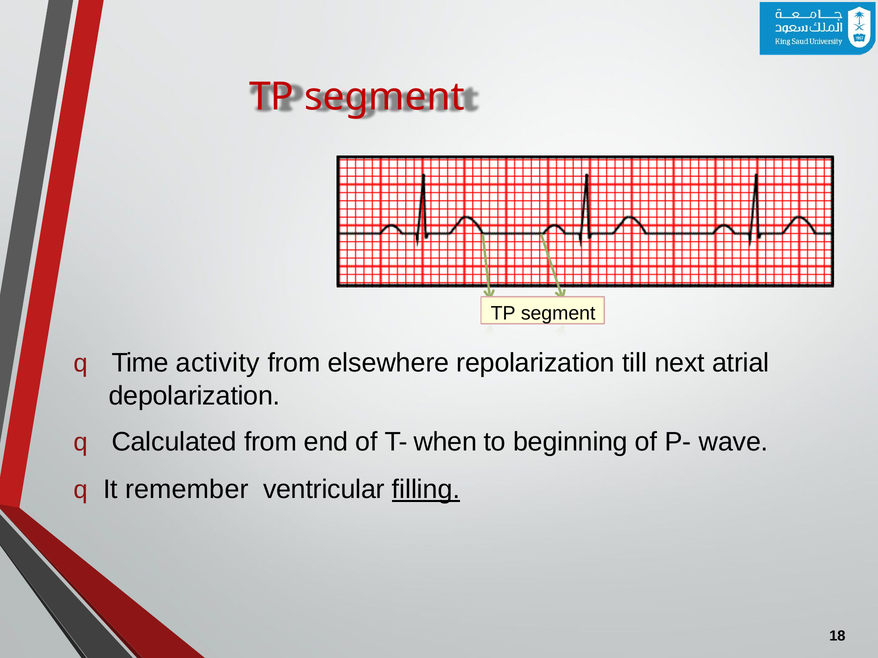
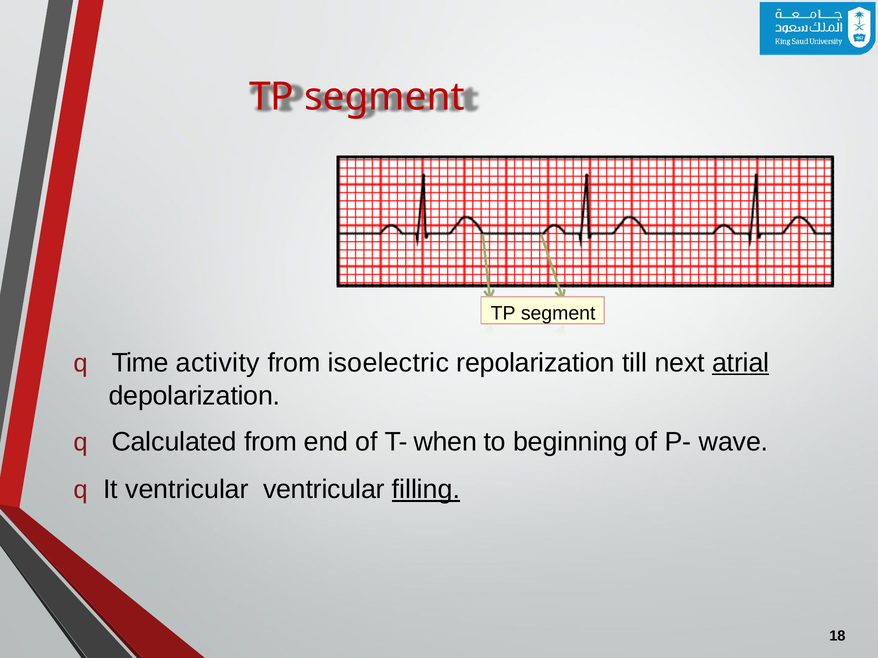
elsewhere: elsewhere -> isoelectric
atrial underline: none -> present
It remember: remember -> ventricular
